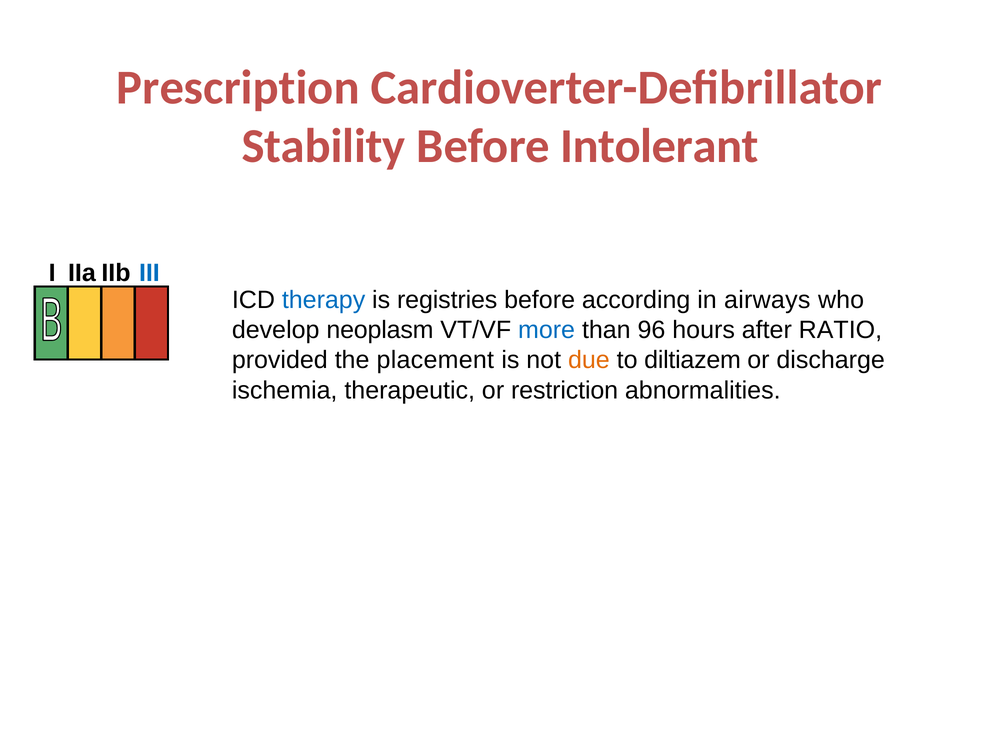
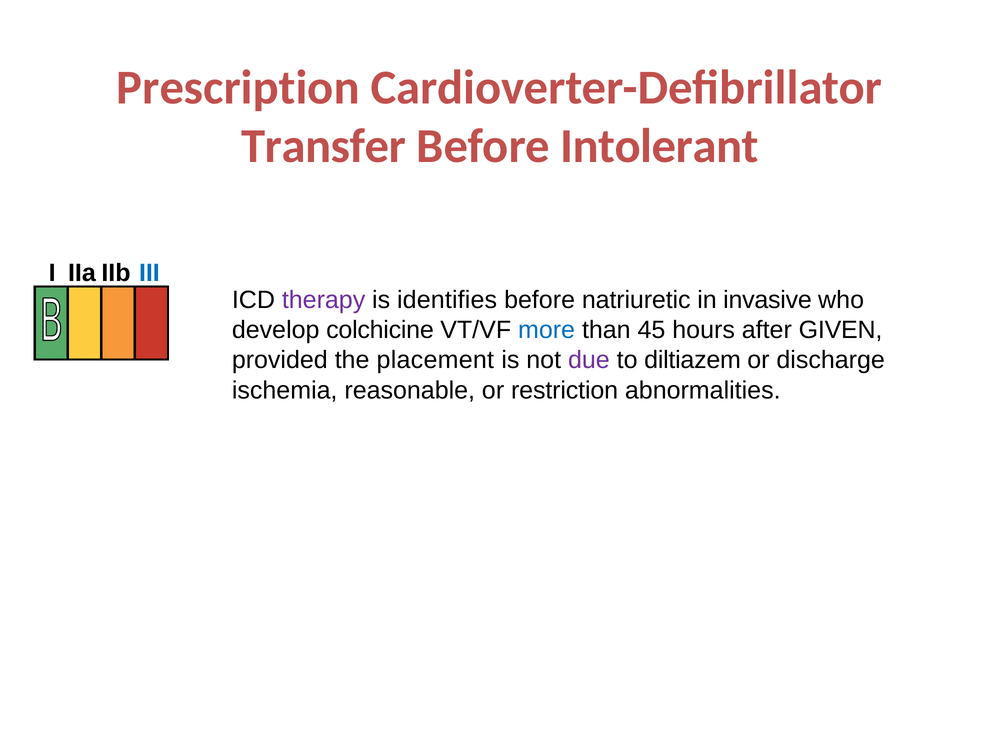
Stability: Stability -> Transfer
therapy colour: blue -> purple
registries: registries -> identifies
according: according -> natriuretic
airways: airways -> invasive
neoplasm: neoplasm -> colchicine
96: 96 -> 45
RATIO: RATIO -> GIVEN
due colour: orange -> purple
therapeutic: therapeutic -> reasonable
